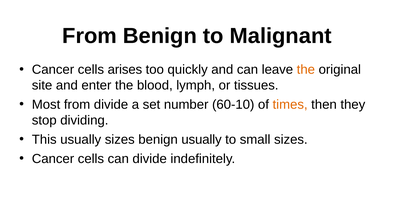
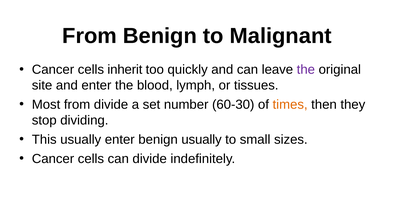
arises: arises -> inherit
the at (306, 70) colour: orange -> purple
60-10: 60-10 -> 60-30
usually sizes: sizes -> enter
